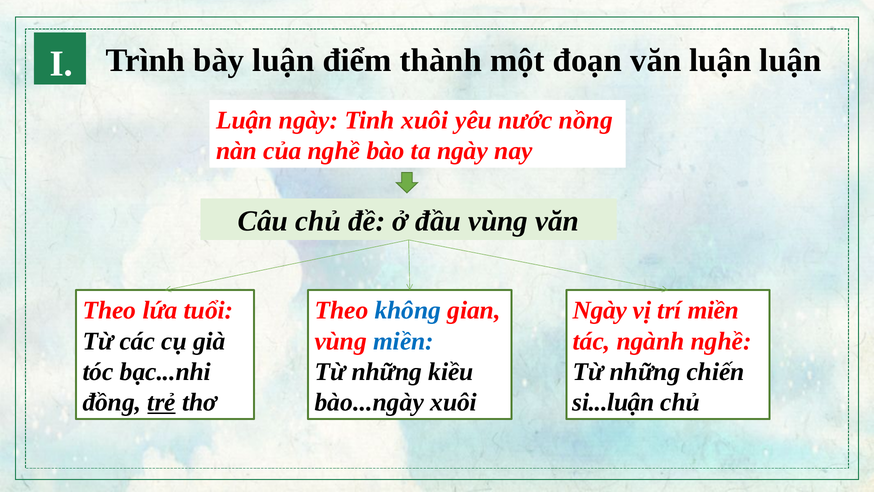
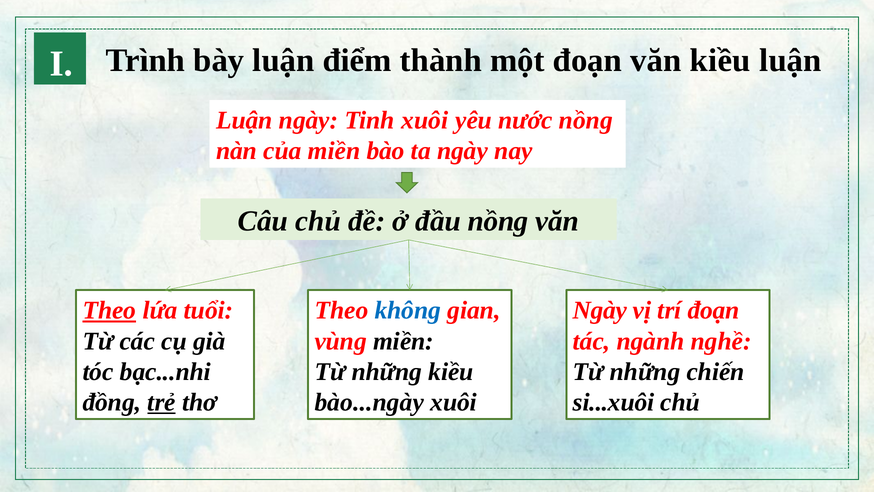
văn luận: luận -> kiều
của nghề: nghề -> miền
đầu vùng: vùng -> nồng
Theo at (109, 310) underline: none -> present
trí miền: miền -> đoạn
miền at (404, 341) colour: blue -> black
si...luận: si...luận -> si...xuôi
